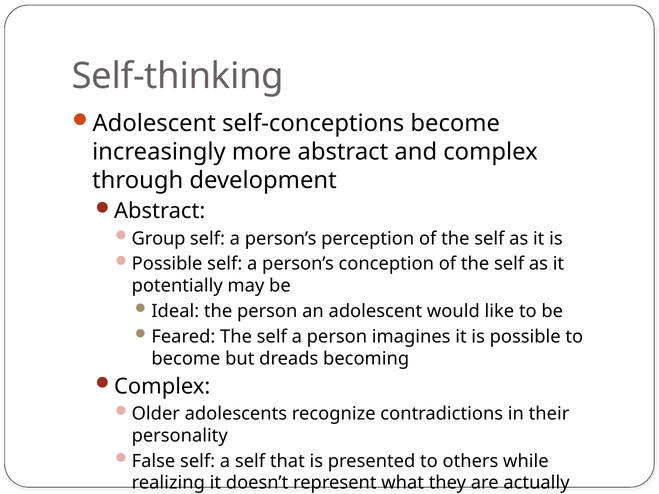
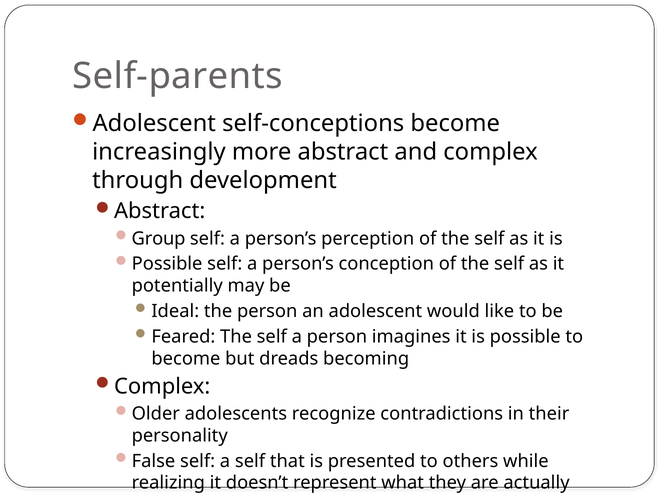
Self-thinking: Self-thinking -> Self-parents
